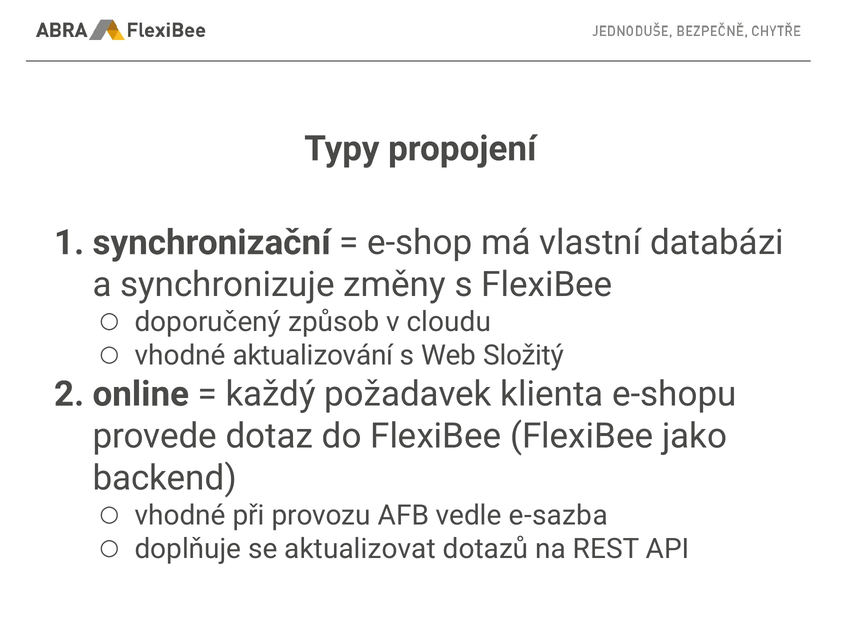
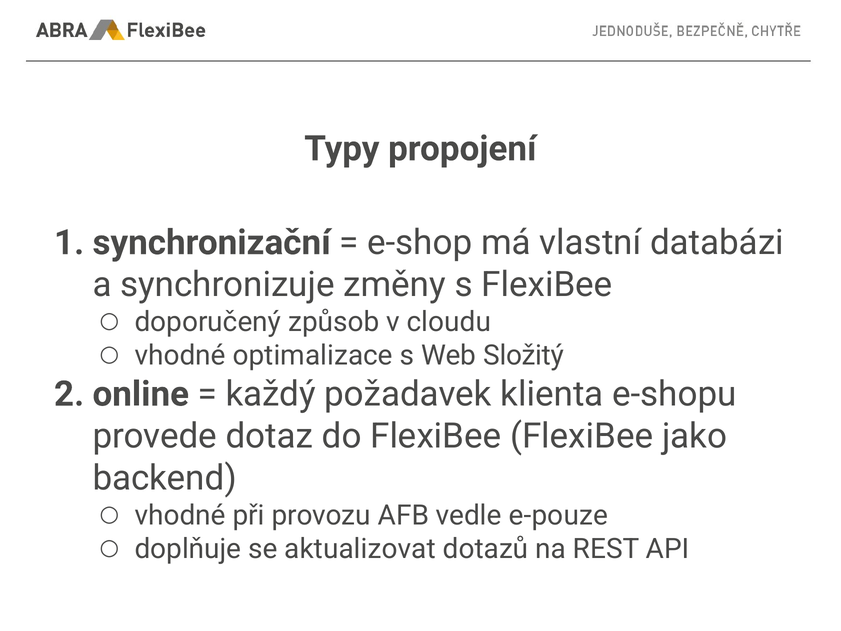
aktualizování: aktualizování -> optimalizace
e-sazba: e-sazba -> e-pouze
